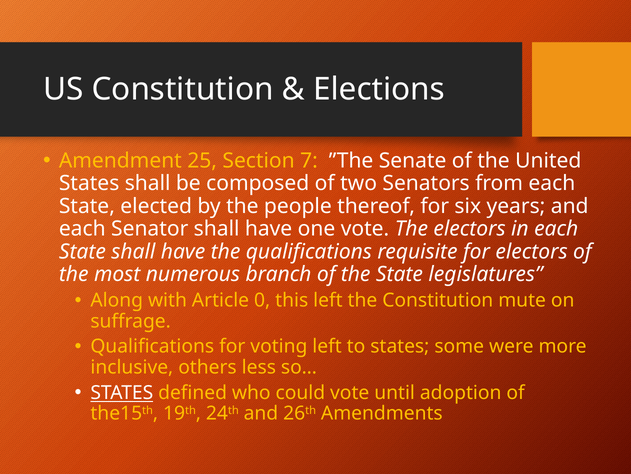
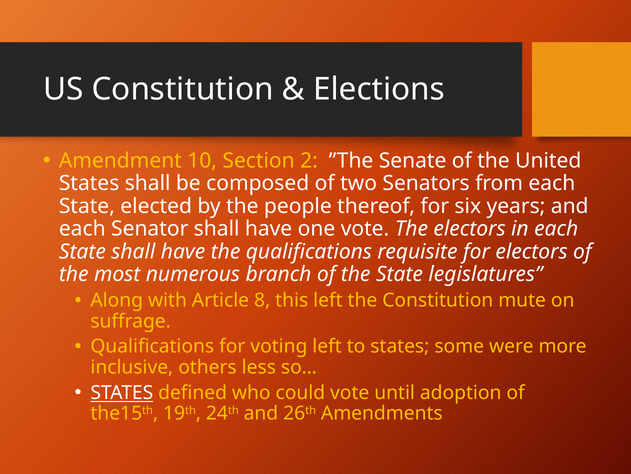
25: 25 -> 10
7: 7 -> 2
0: 0 -> 8
